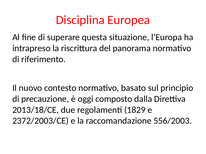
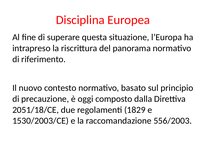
2013/18/CE: 2013/18/CE -> 2051/18/CE
2372/2003/CE: 2372/2003/CE -> 1530/2003/CE
